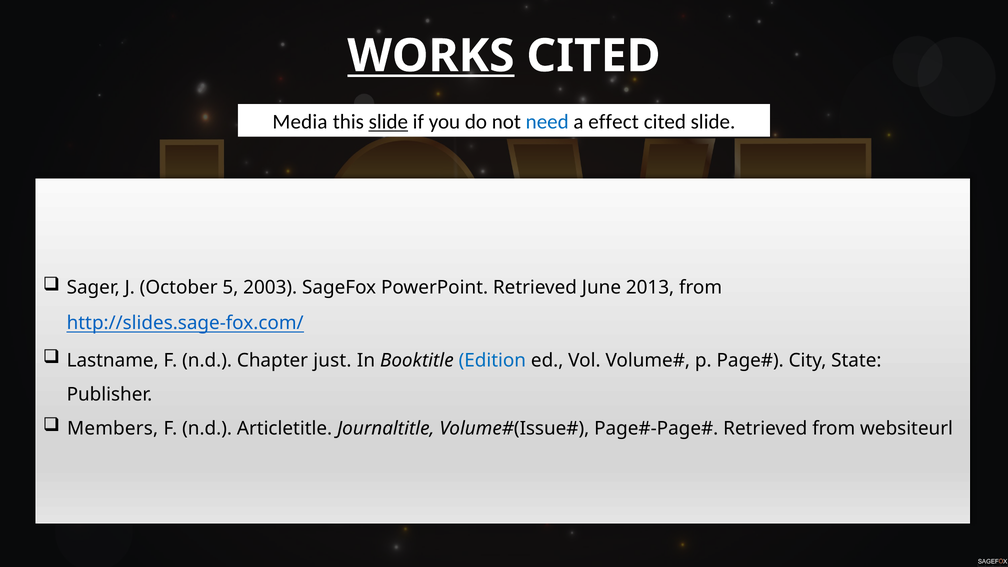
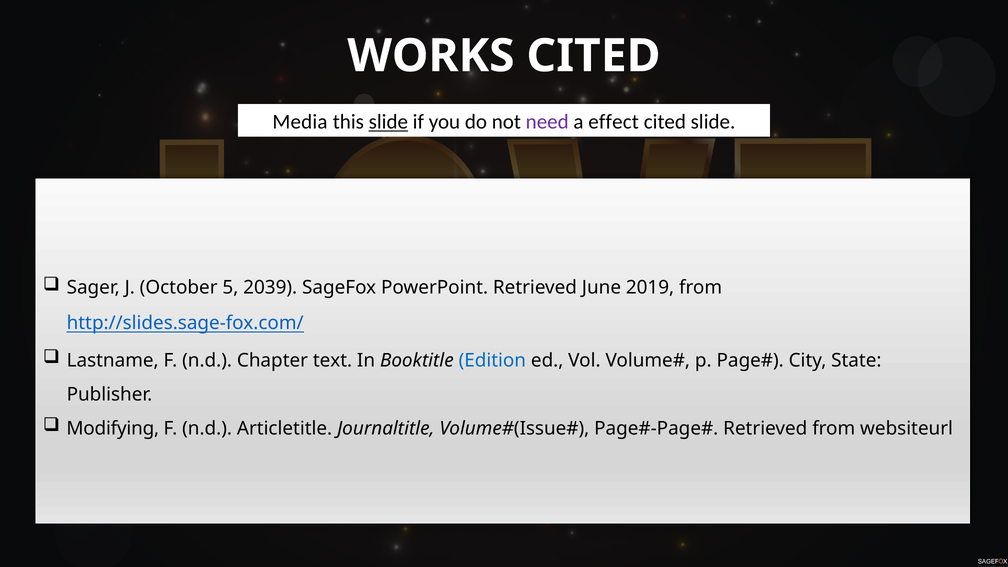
WORKS underline: present -> none
need colour: blue -> purple
2003: 2003 -> 2039
2013: 2013 -> 2019
just: just -> text
Members: Members -> Modifying
